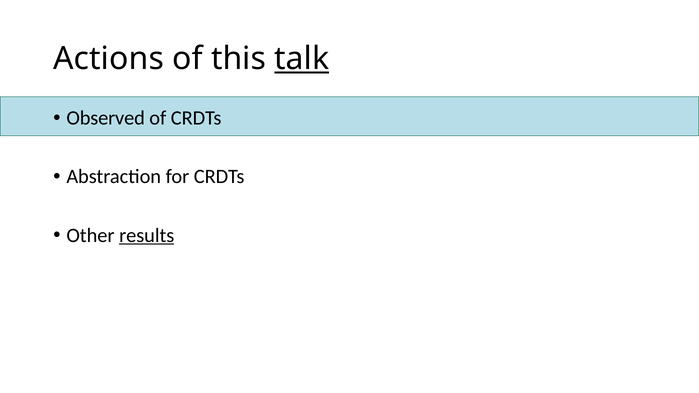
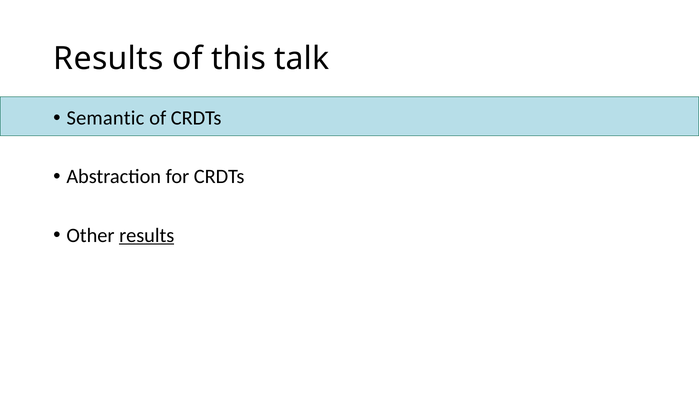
Actions at (109, 59): Actions -> Results
talk underline: present -> none
Observed: Observed -> Semantic
